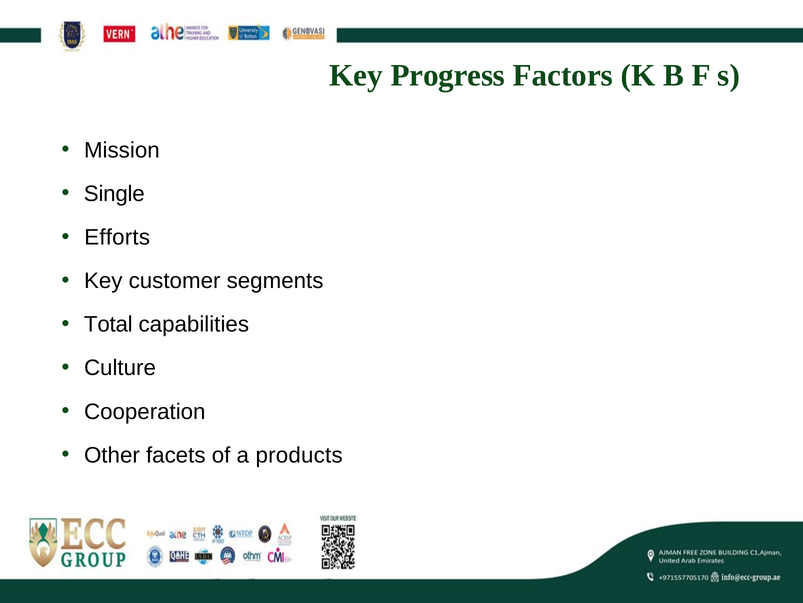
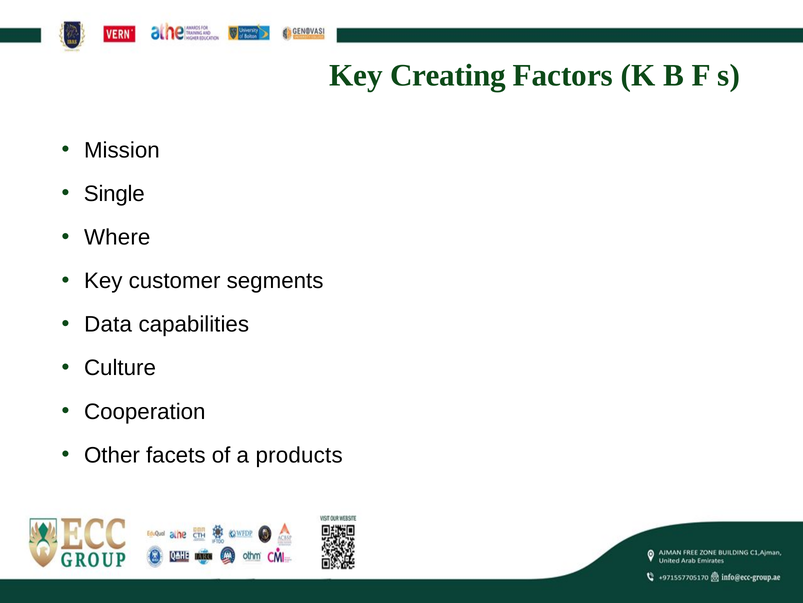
Progress: Progress -> Creating
Efforts: Efforts -> Where
Total: Total -> Data
